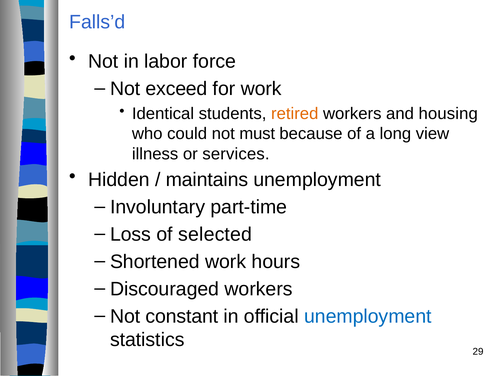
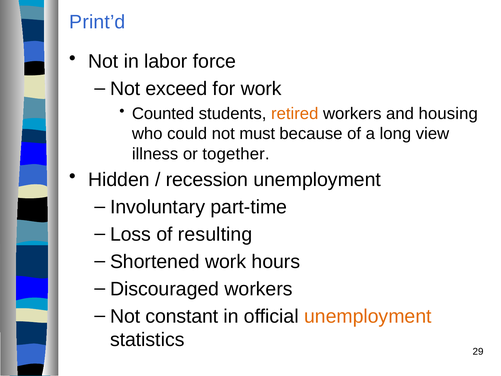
Falls’d: Falls’d -> Print’d
Identical: Identical -> Counted
services: services -> together
maintains: maintains -> recession
selected: selected -> resulting
unemployment at (368, 316) colour: blue -> orange
